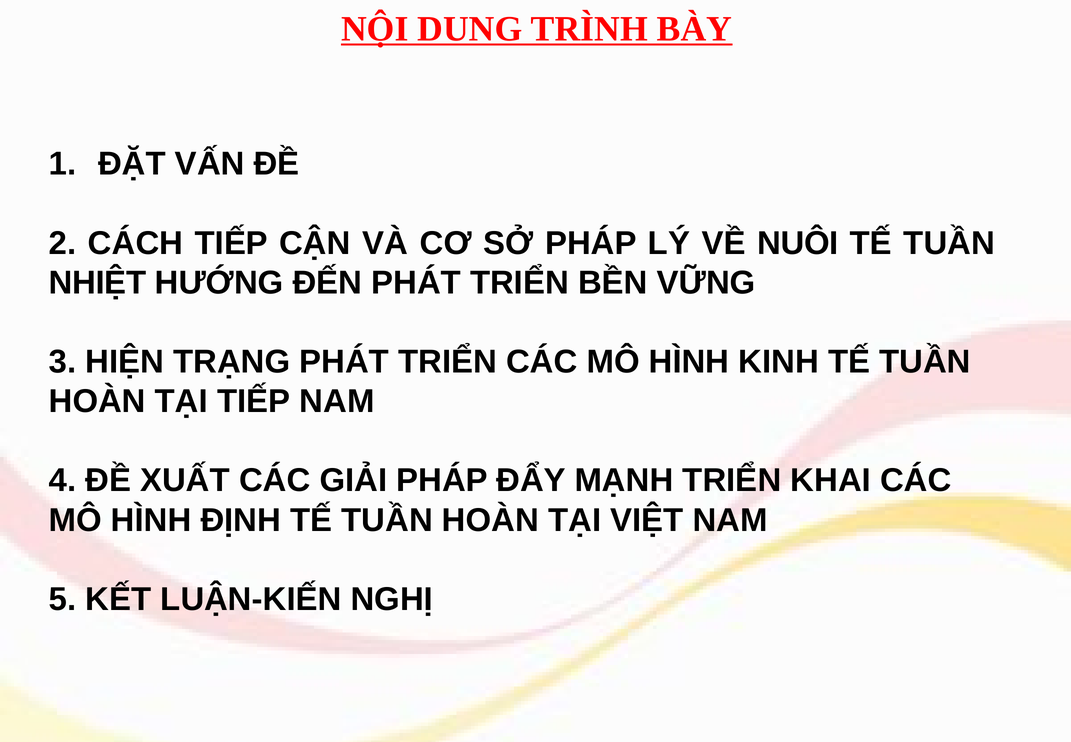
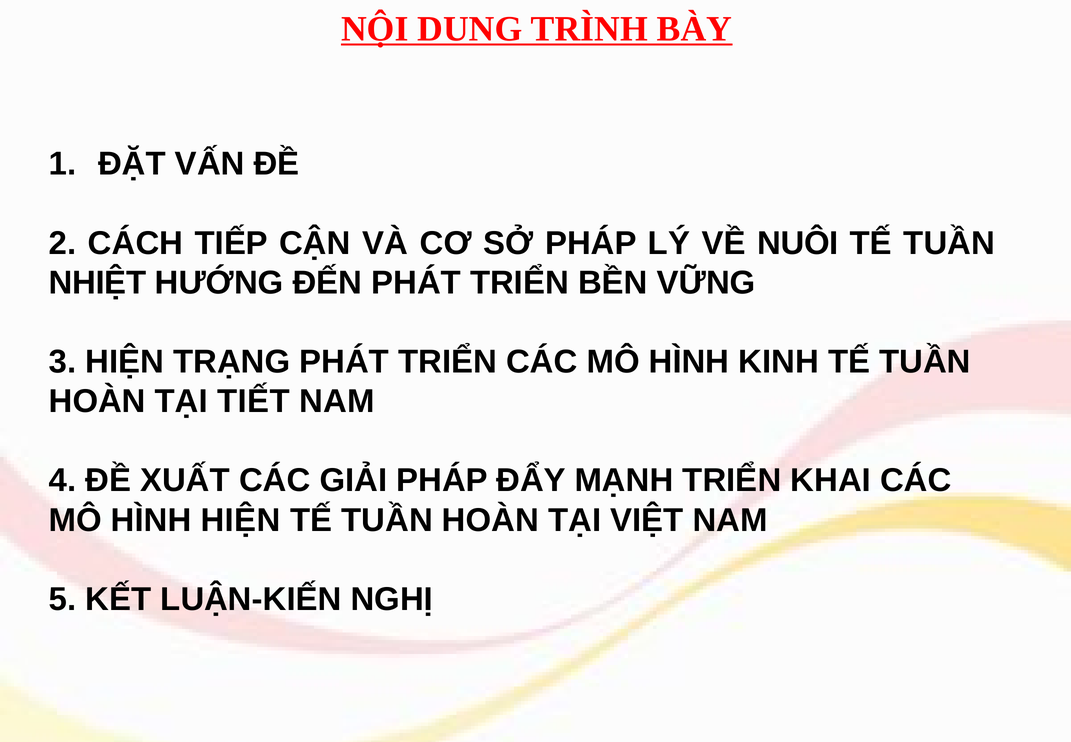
TẠI TIẾP: TIẾP -> TIẾT
HÌNH ĐỊNH: ĐỊNH -> HIỆN
